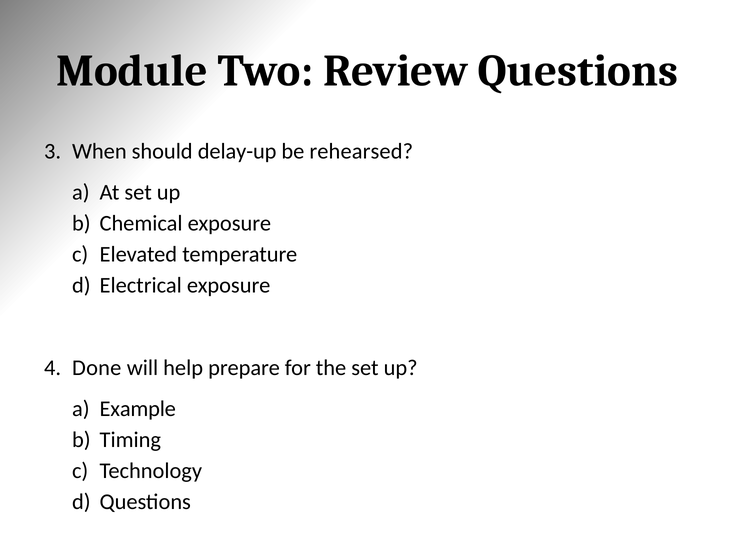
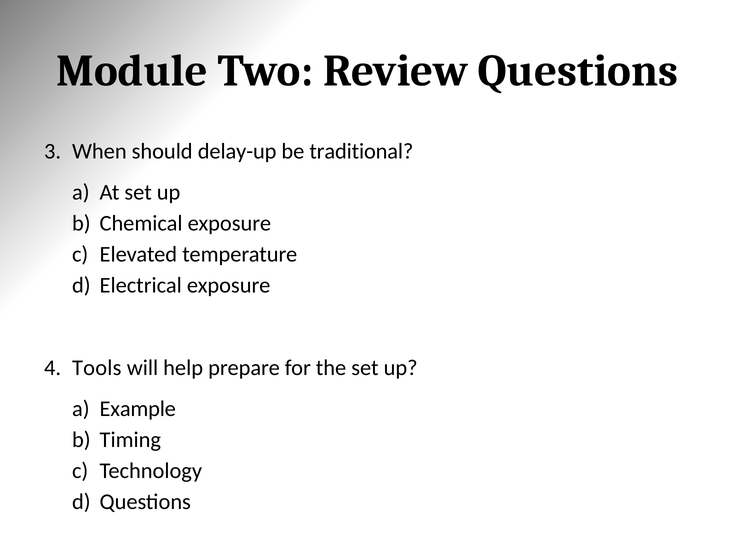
rehearsed: rehearsed -> traditional
Done: Done -> Tools
